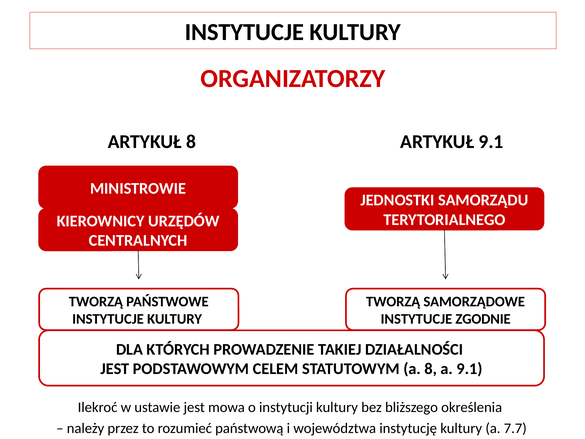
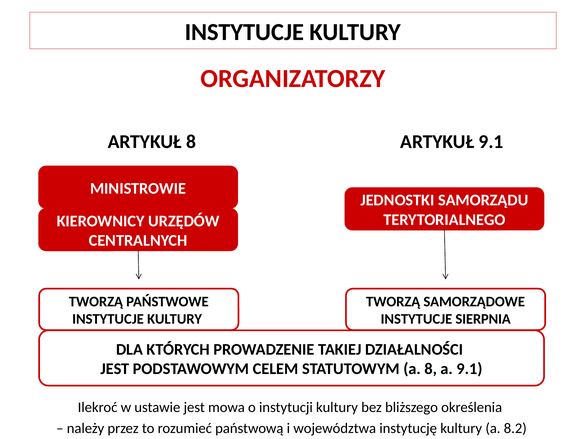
ZGODNIE: ZGODNIE -> SIERPNIA
7.7: 7.7 -> 8.2
